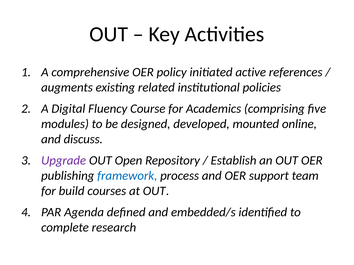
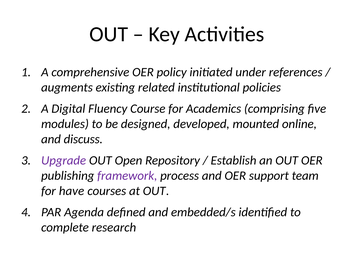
active: active -> under
framework colour: blue -> purple
build: build -> have
